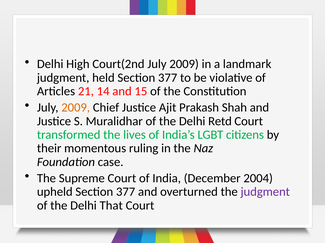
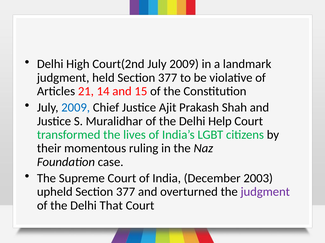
2009 at (76, 108) colour: orange -> blue
Retd: Retd -> Help
2004: 2004 -> 2003
